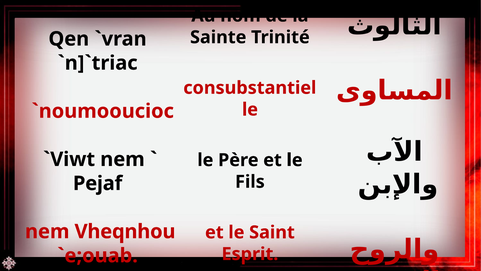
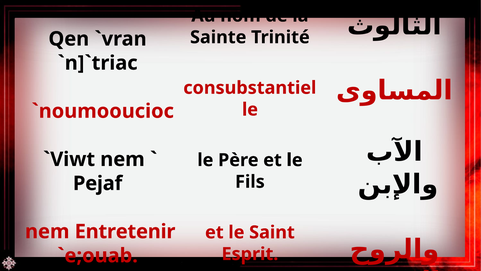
Vheqnhou: Vheqnhou -> Entretenir
